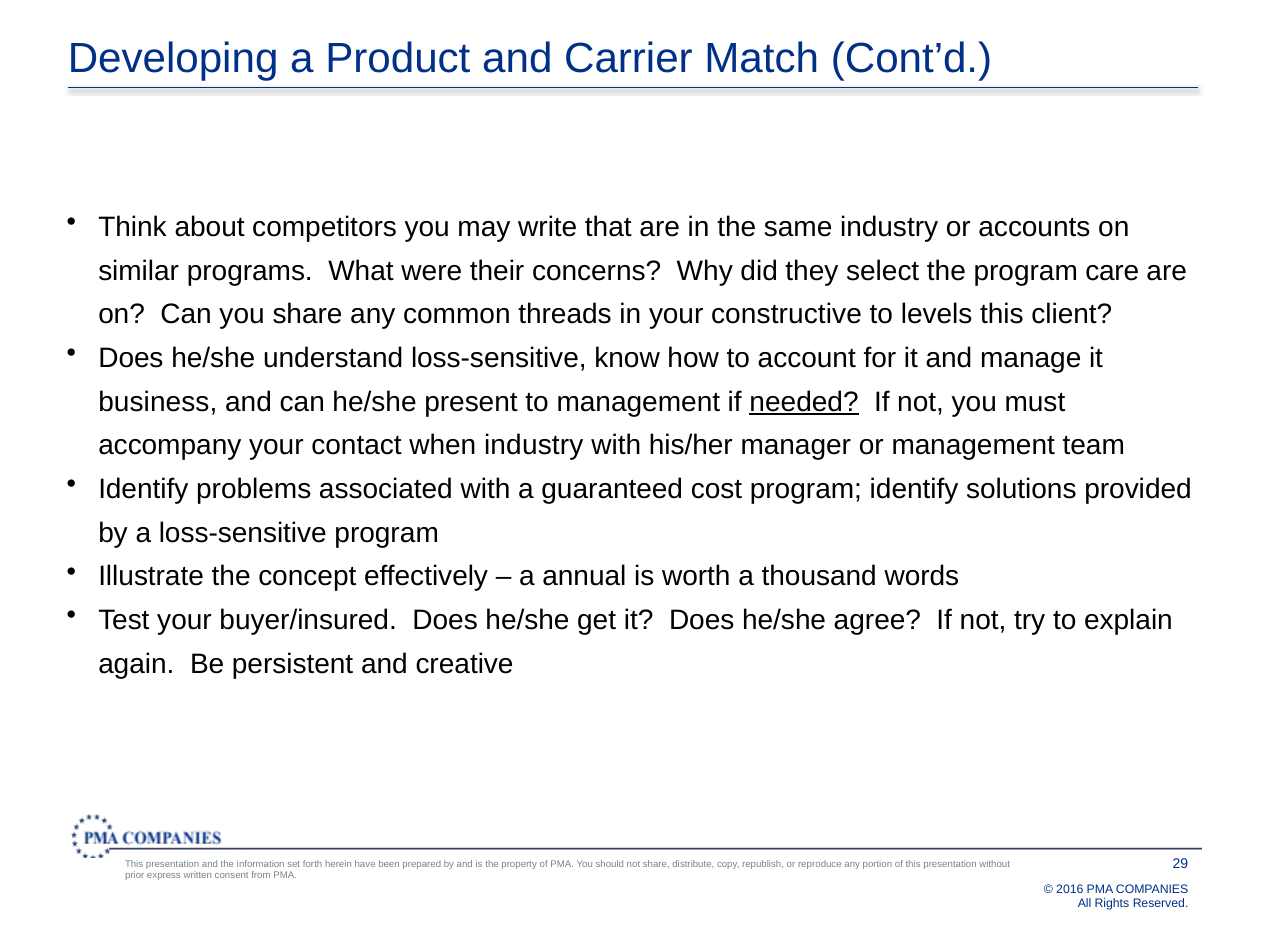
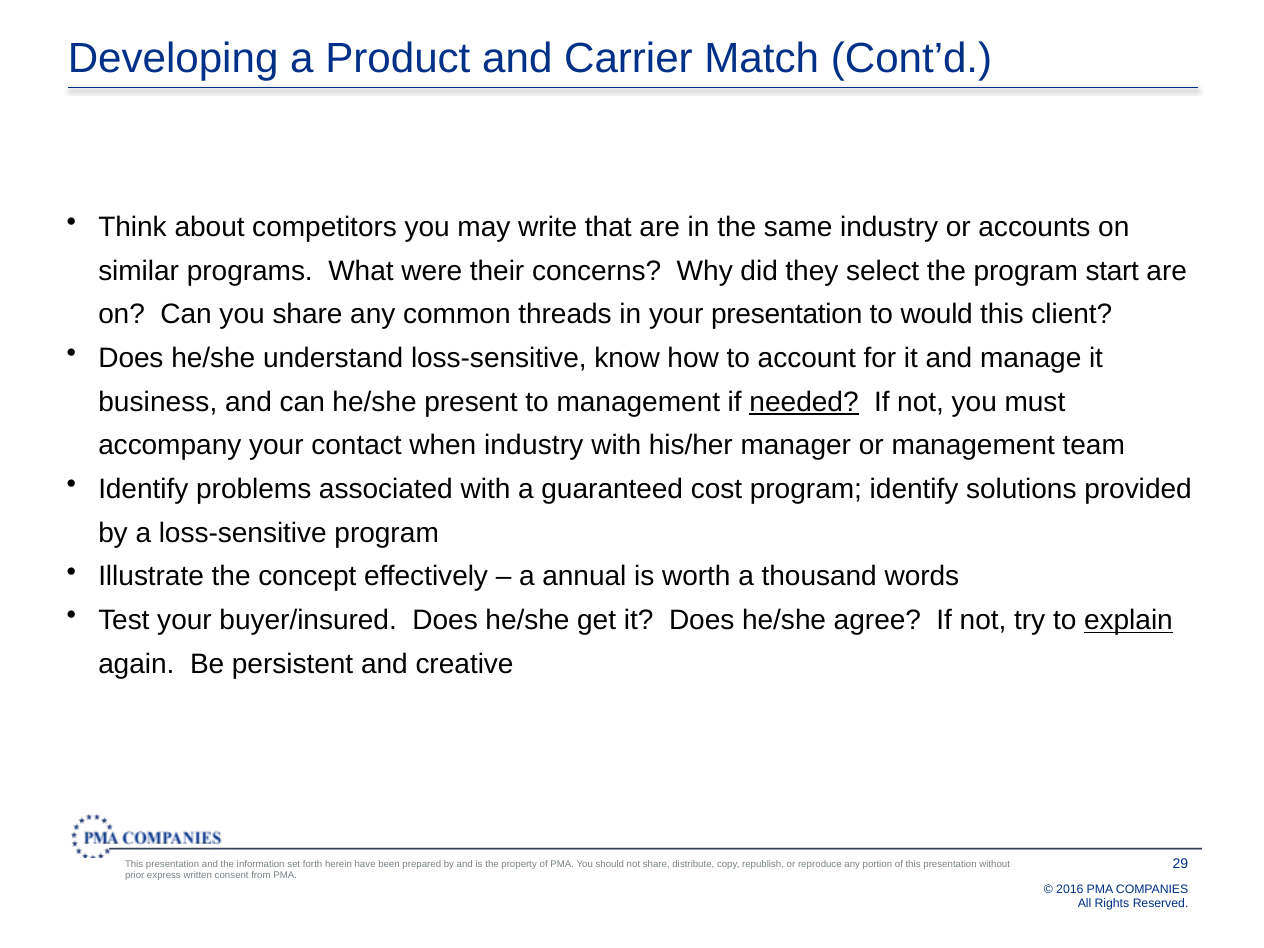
care: care -> start
your constructive: constructive -> presentation
levels: levels -> would
explain underline: none -> present
